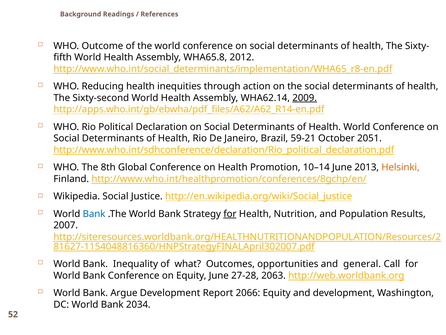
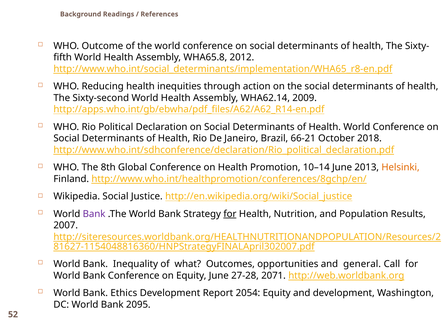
2009 underline: present -> none
59-21: 59-21 -> 66-21
2051: 2051 -> 2018
Bank at (94, 214) colour: blue -> purple
2063: 2063 -> 2071
Argue: Argue -> Ethics
2066: 2066 -> 2054
2034: 2034 -> 2095
